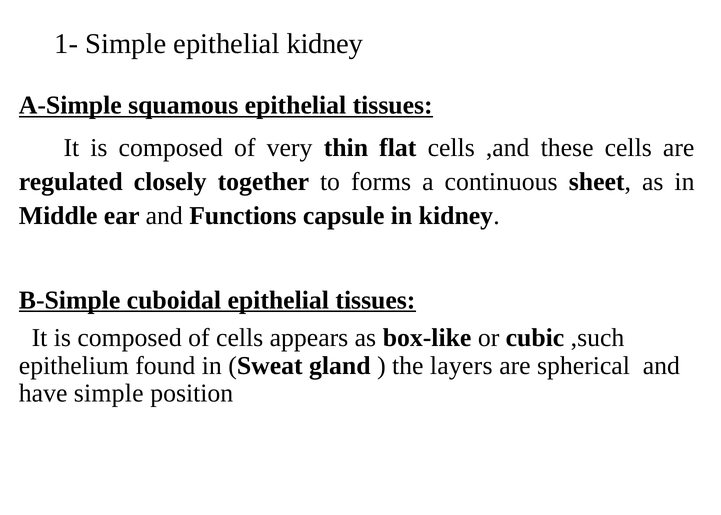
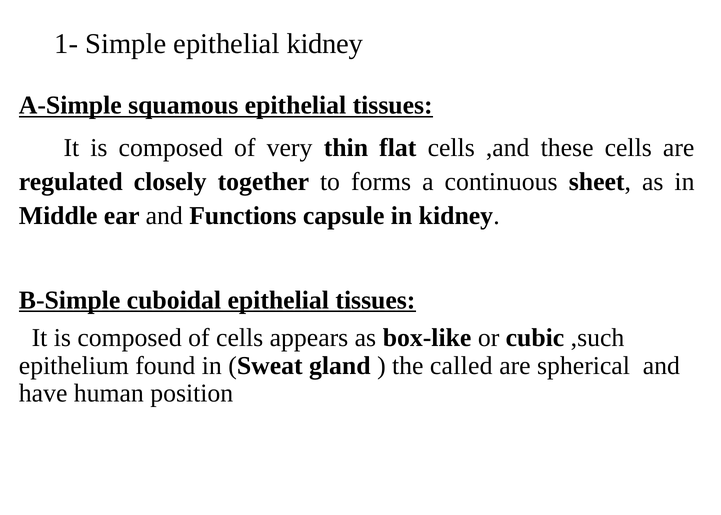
layers: layers -> called
have simple: simple -> human
